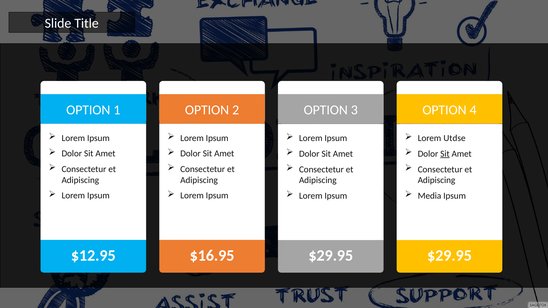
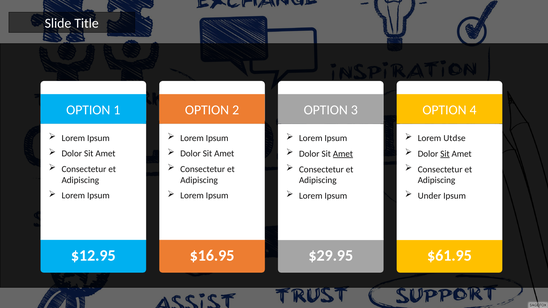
Amet at (343, 154) underline: none -> present
Media: Media -> Under
$29.95 at (449, 256): $29.95 -> $61.95
